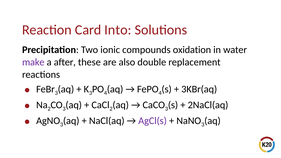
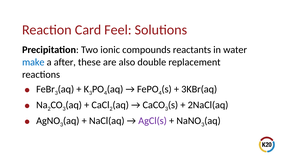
Into: Into -> Feel
oxidation: oxidation -> reactants
make colour: purple -> blue
